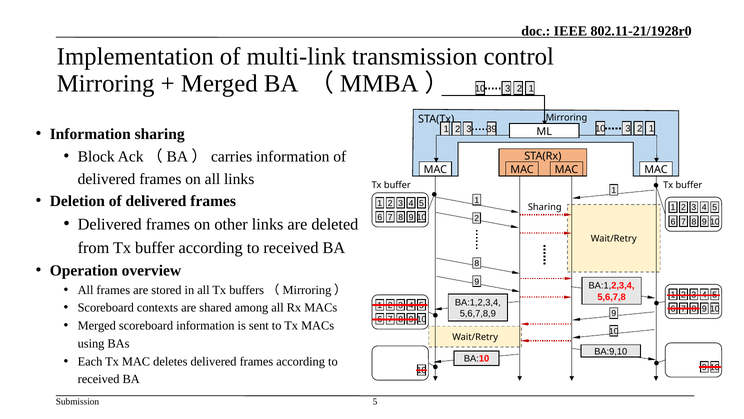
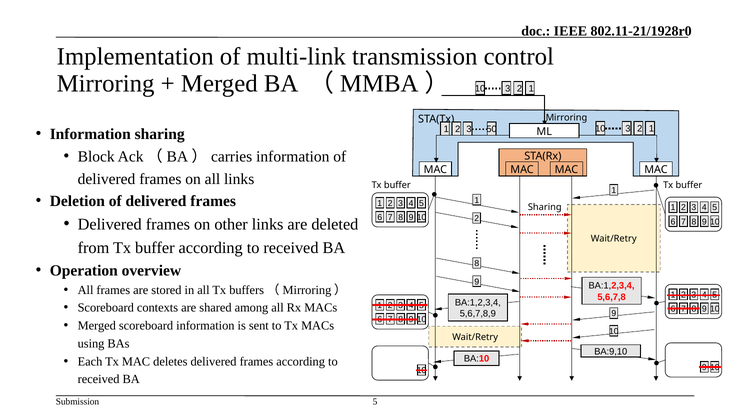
39: 39 -> 50
